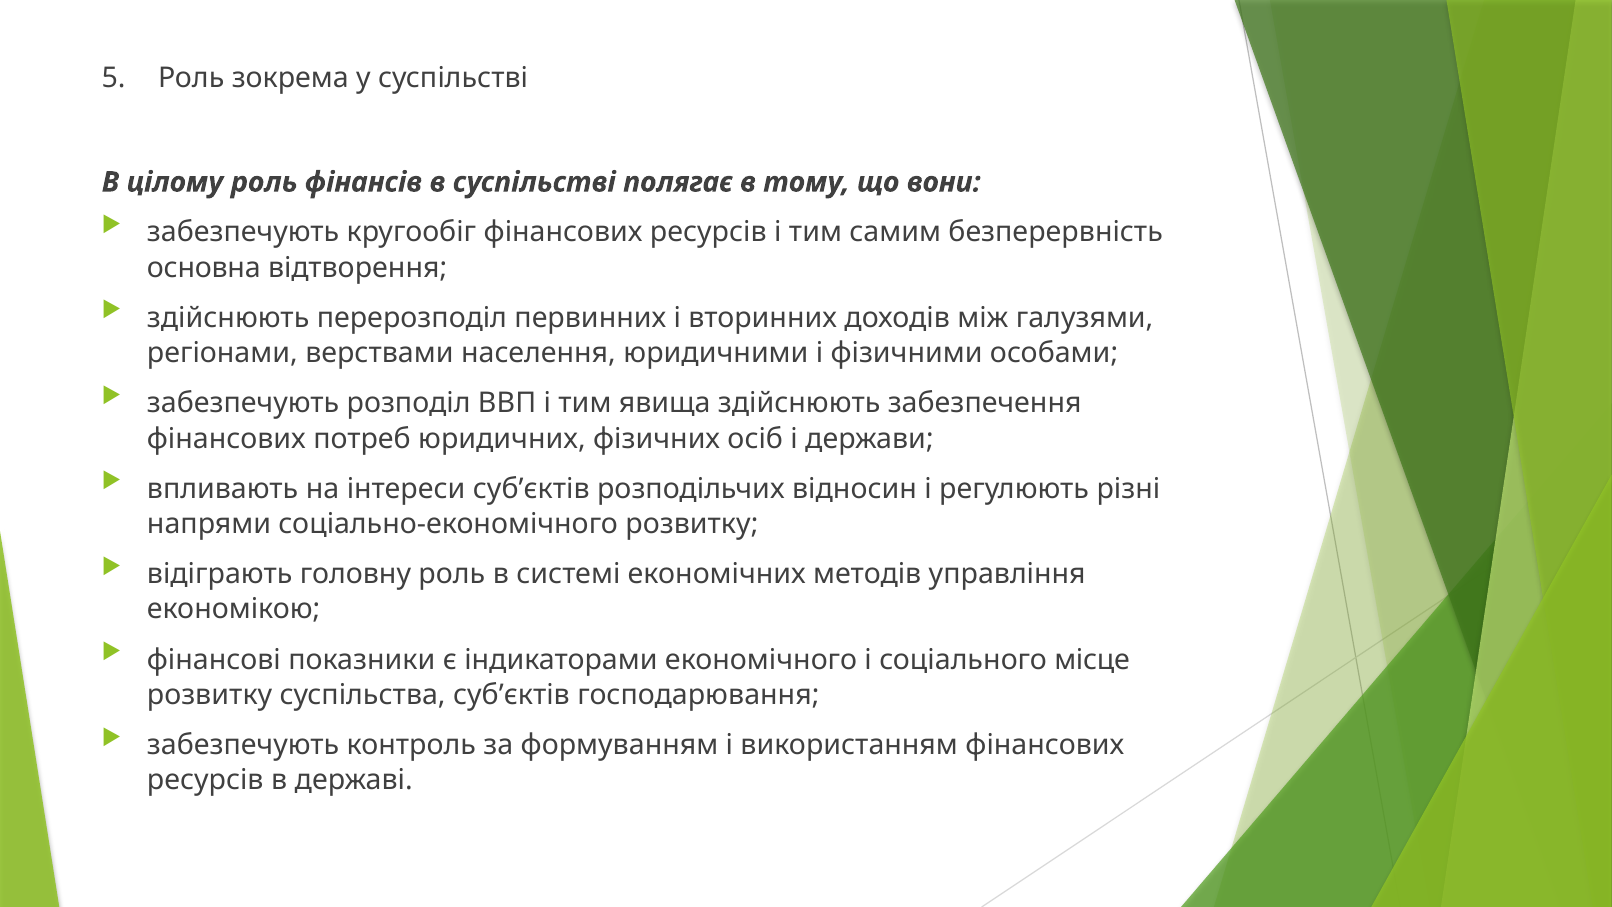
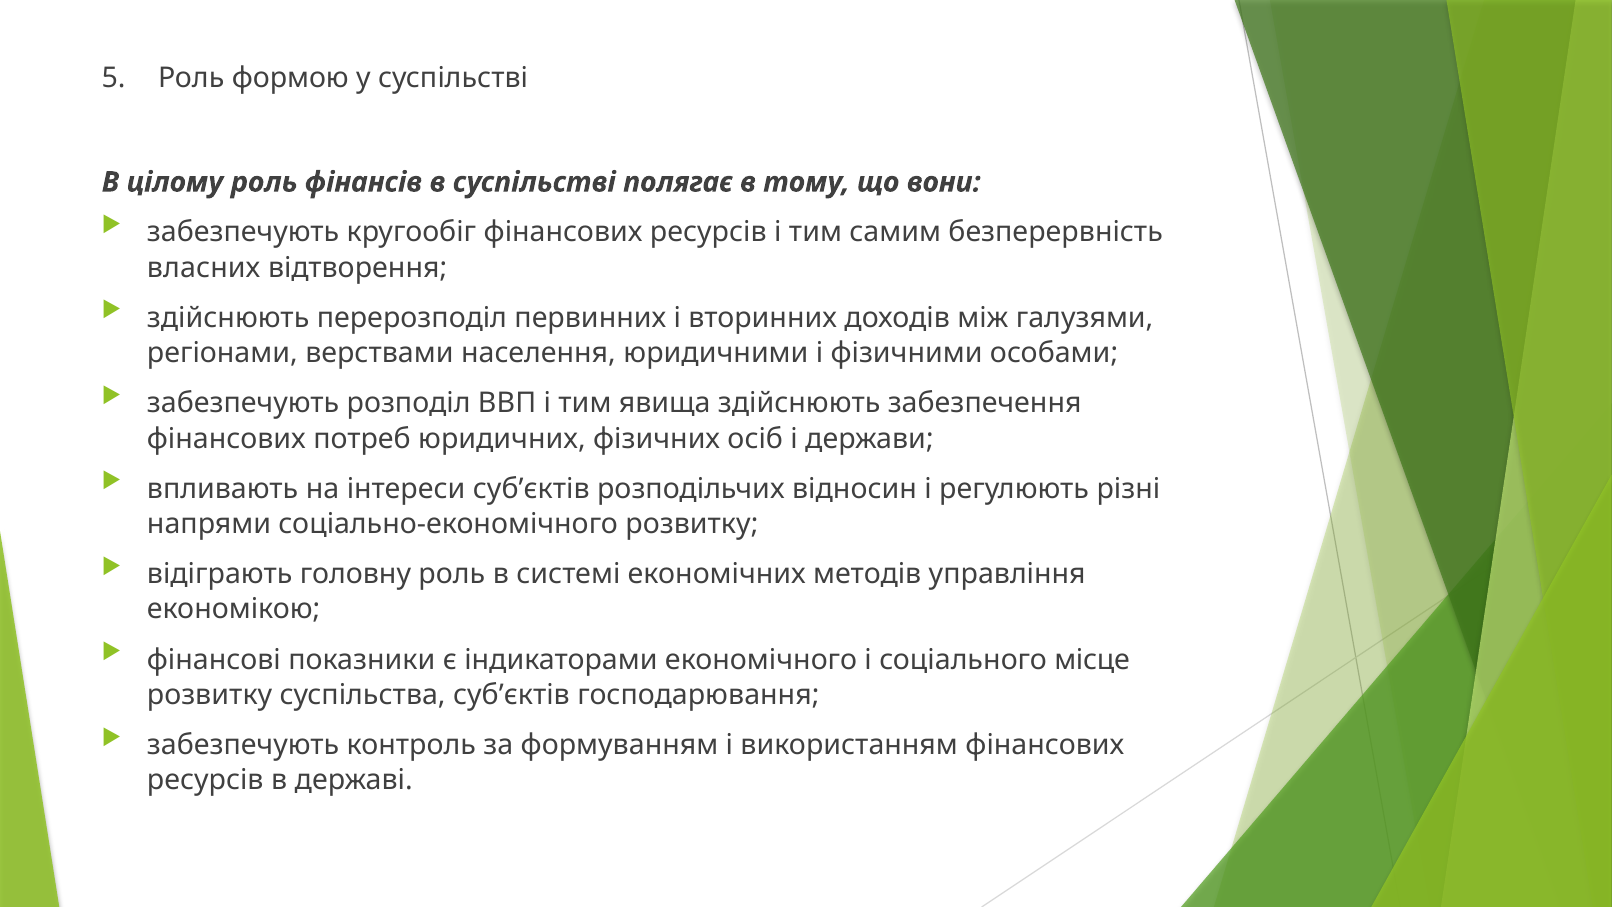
зокрема: зокрема -> формою
основна: основна -> власних
